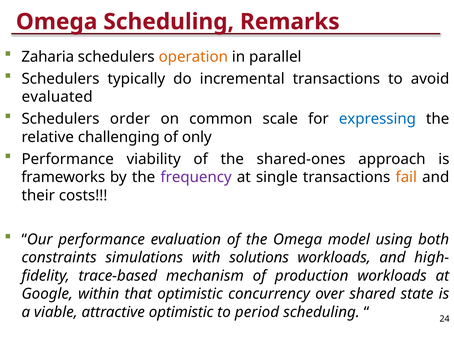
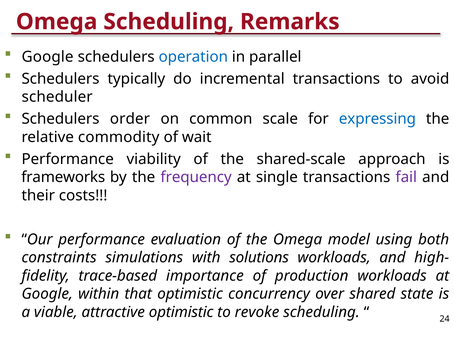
Zaharia at (48, 57): Zaharia -> Google
operation colour: orange -> blue
evaluated: evaluated -> scheduler
challenging: challenging -> commodity
only: only -> wait
shared-ones: shared-ones -> shared-scale
fail colour: orange -> purple
mechanism: mechanism -> importance
period: period -> revoke
